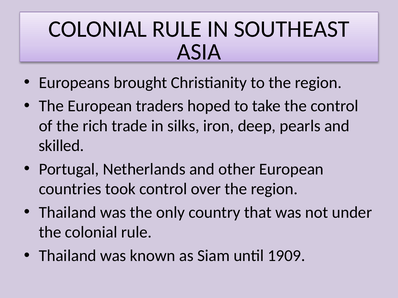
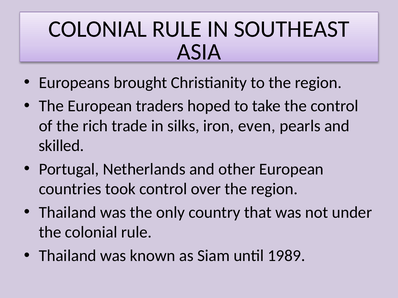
deep: deep -> even
1909: 1909 -> 1989
